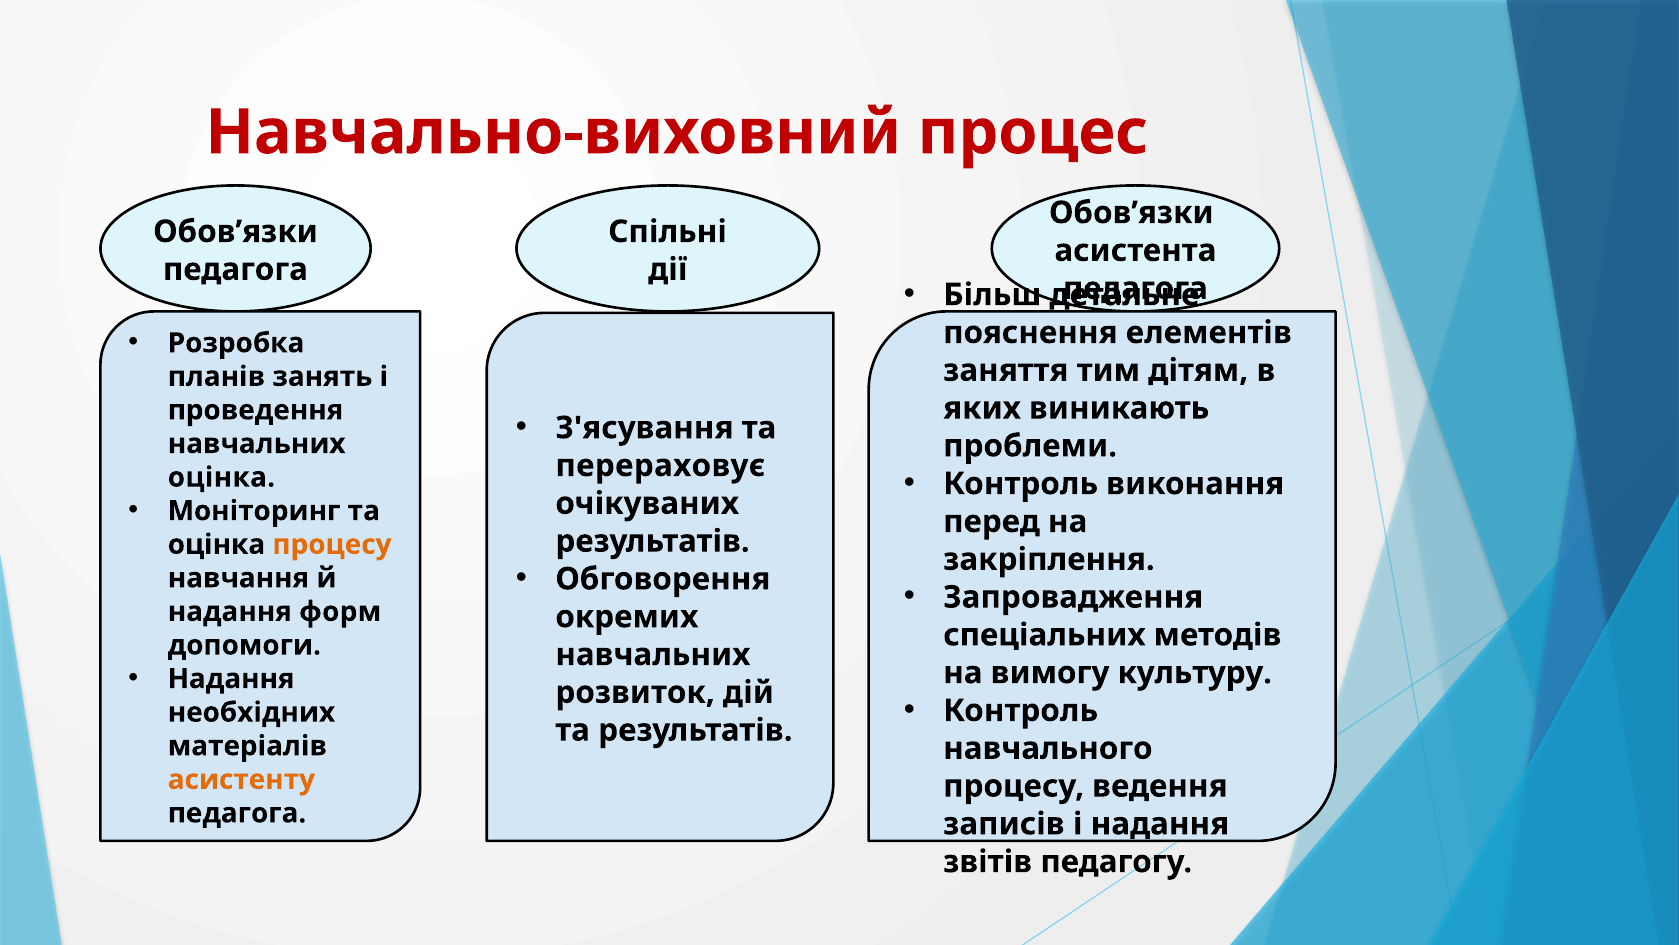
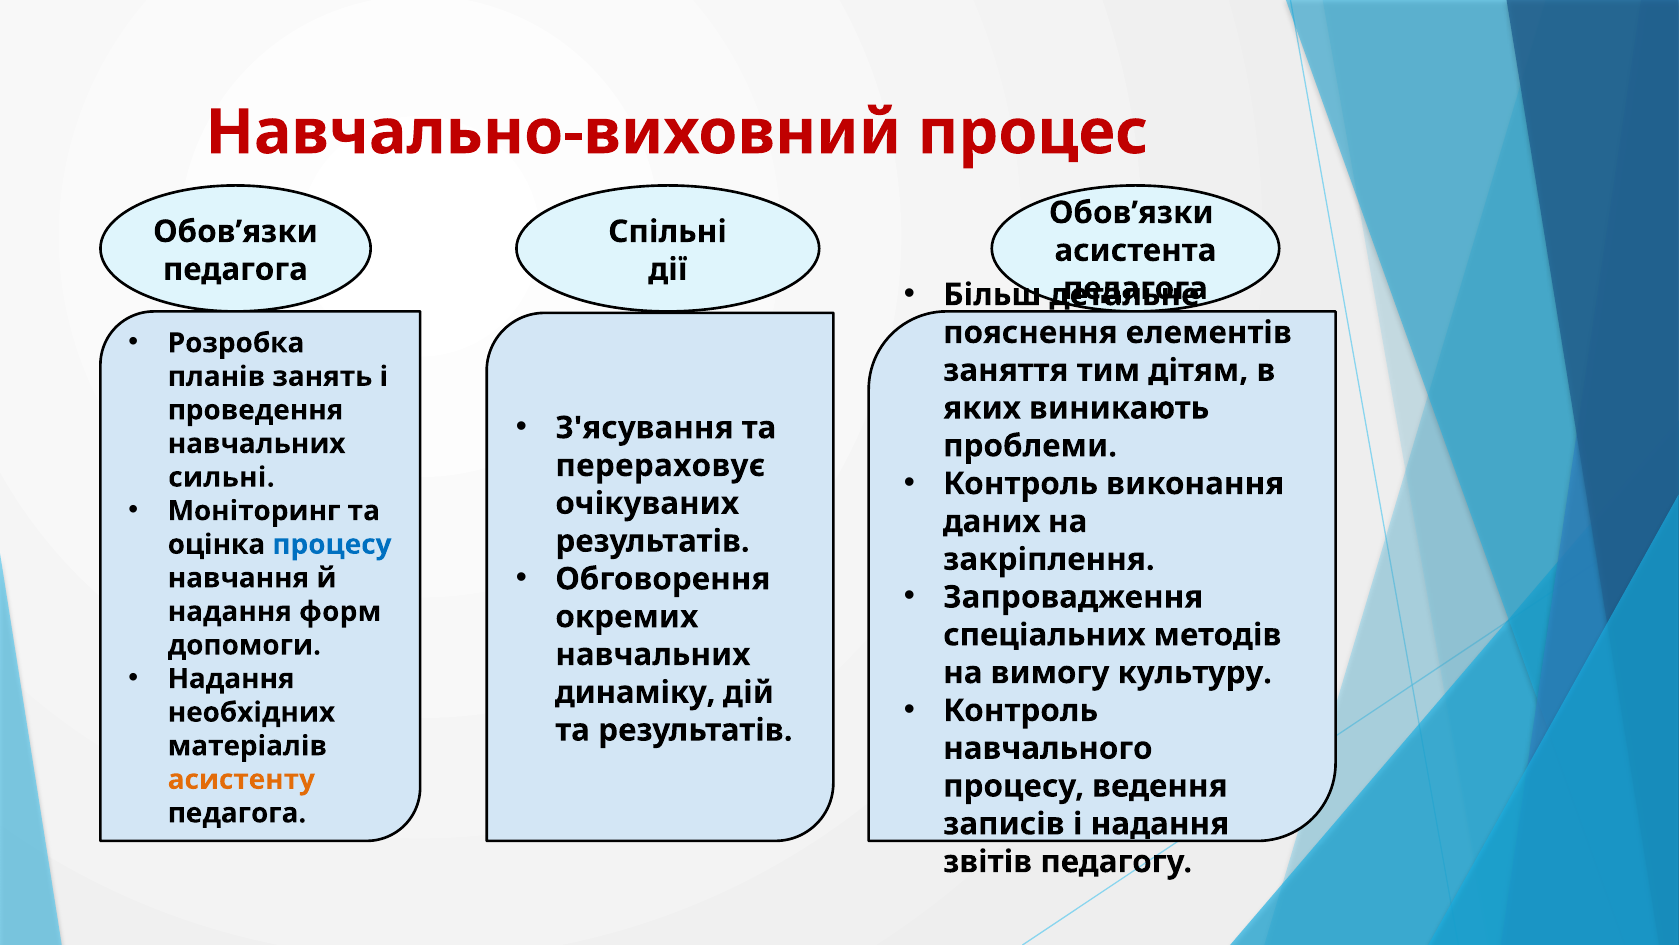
оцінка at (221, 477): оцінка -> сильні
перед: перед -> даних
процесу at (332, 544) colour: orange -> blue
розвиток: розвиток -> динаміку
